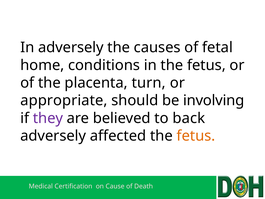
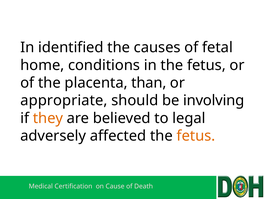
In adversely: adversely -> identified
turn: turn -> than
they colour: purple -> orange
back: back -> legal
